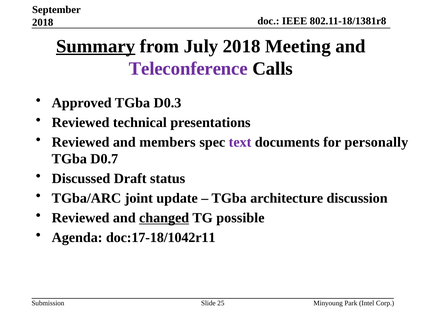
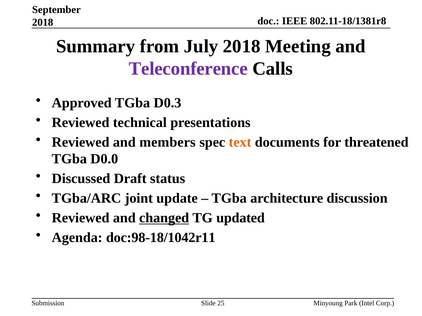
Summary underline: present -> none
text colour: purple -> orange
personally: personally -> threatened
D0.7: D0.7 -> D0.0
possible: possible -> updated
doc:17-18/1042r11: doc:17-18/1042r11 -> doc:98-18/1042r11
